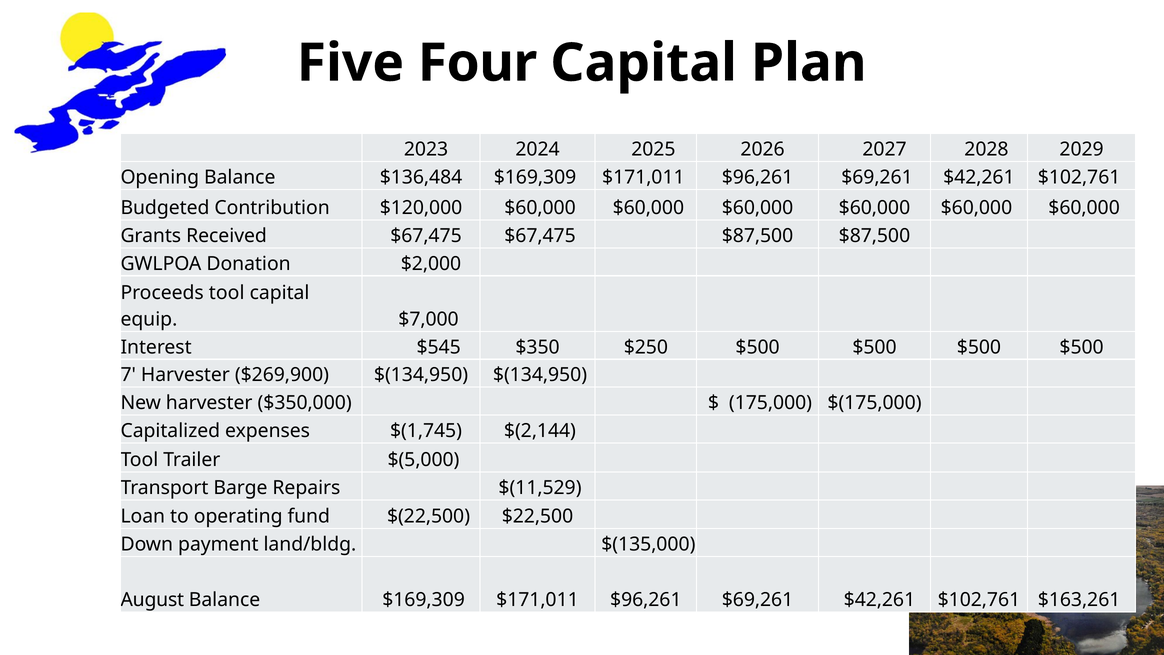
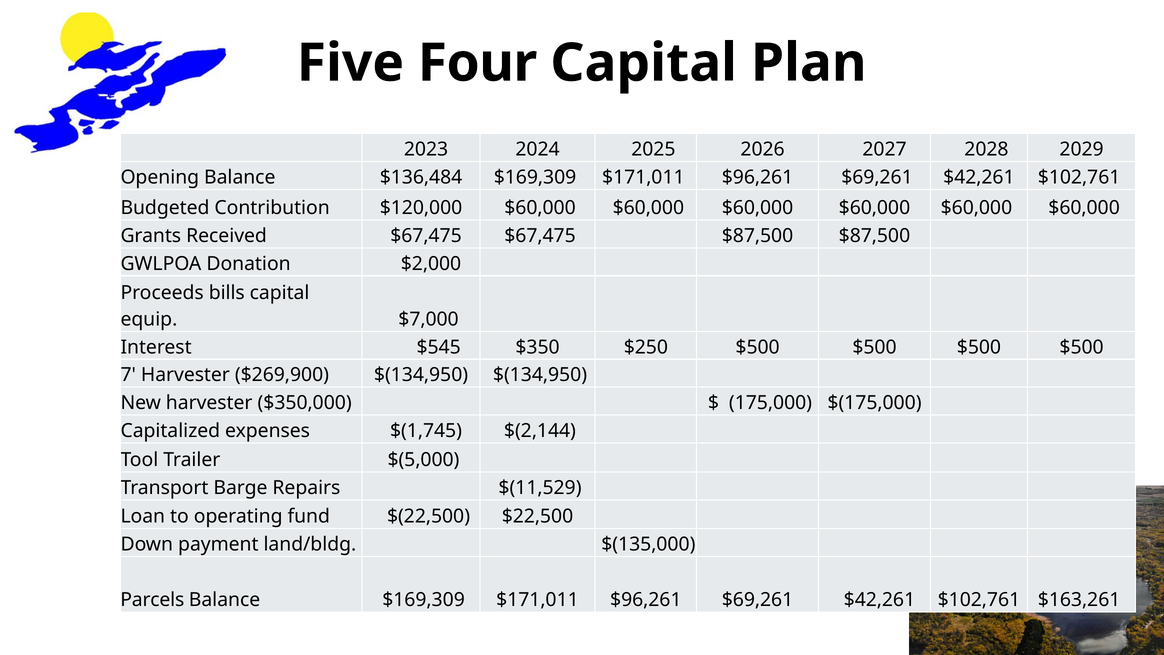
Proceeds tool: tool -> bills
August: August -> Parcels
